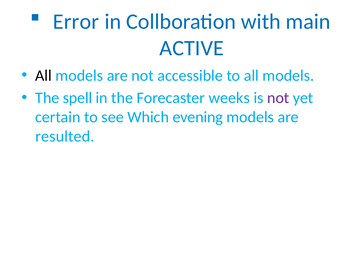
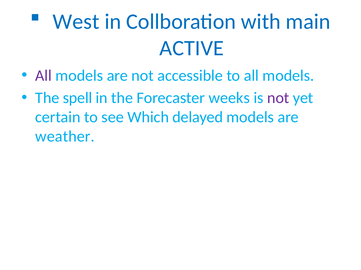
Error: Error -> West
All at (44, 76) colour: black -> purple
evening: evening -> delayed
resulted: resulted -> weather
